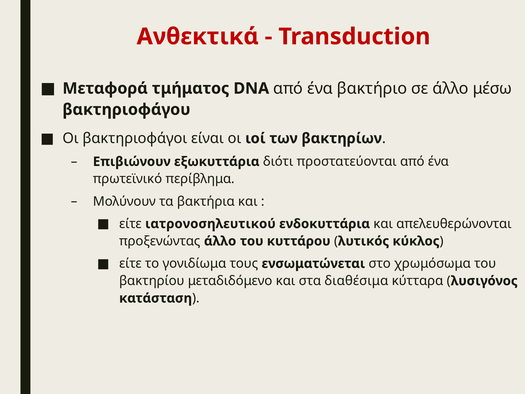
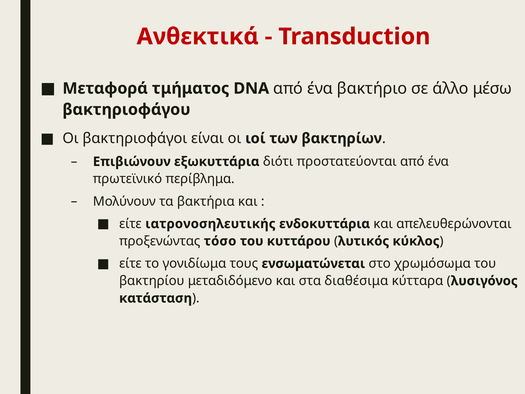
ιατρονοσηλευτικού: ιατρονοσηλευτικού -> ιατρονοσηλευτικής
προξενώντας άλλο: άλλο -> τόσο
